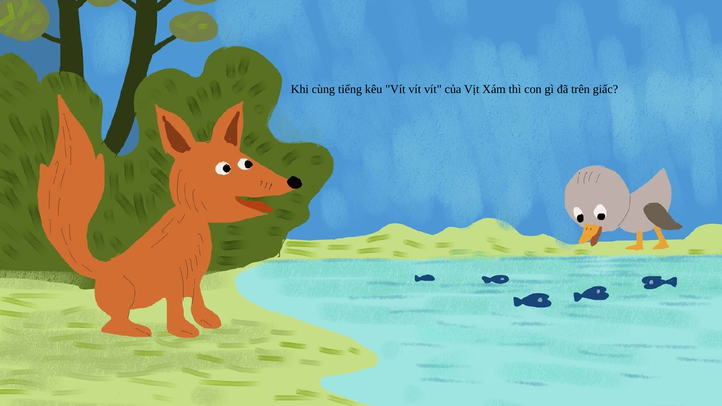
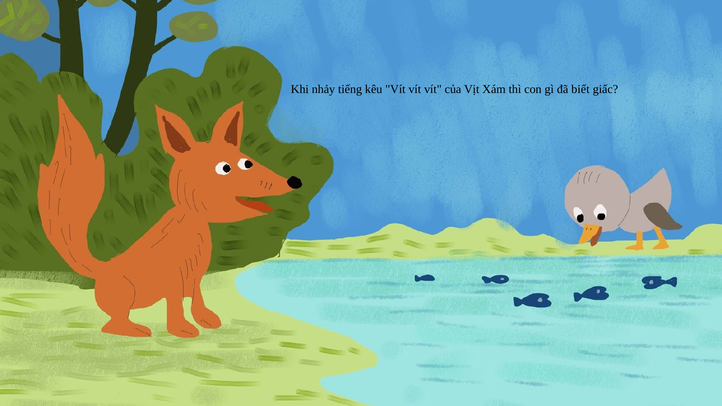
cùng: cùng -> nhảy
trên: trên -> biết
